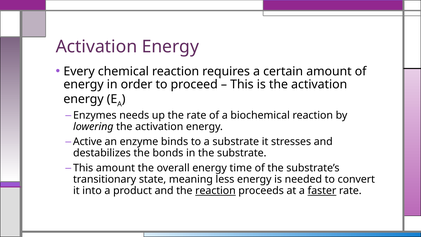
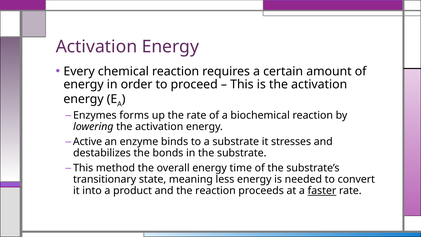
needs: needs -> forms
This amount: amount -> method
reaction at (215, 191) underline: present -> none
